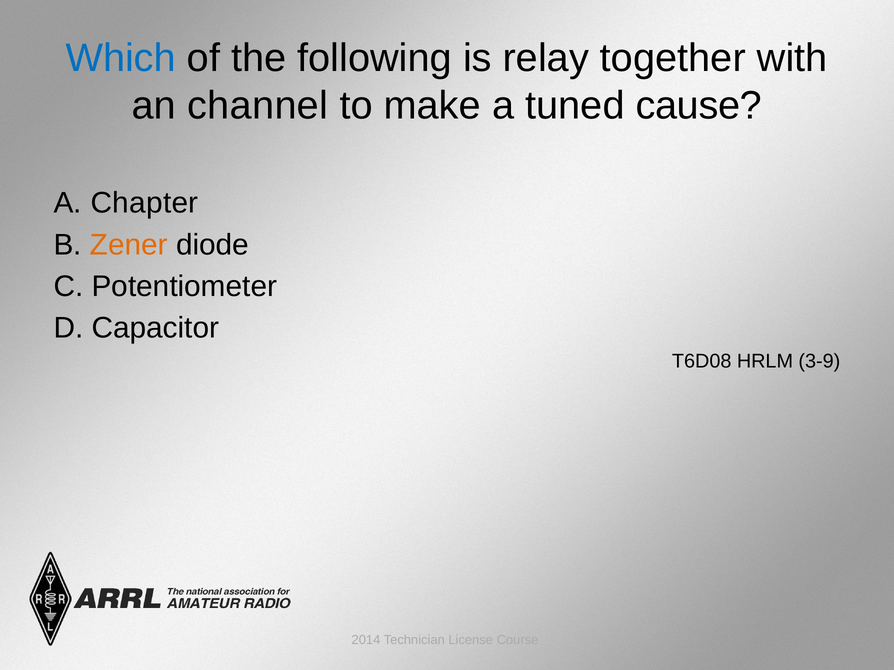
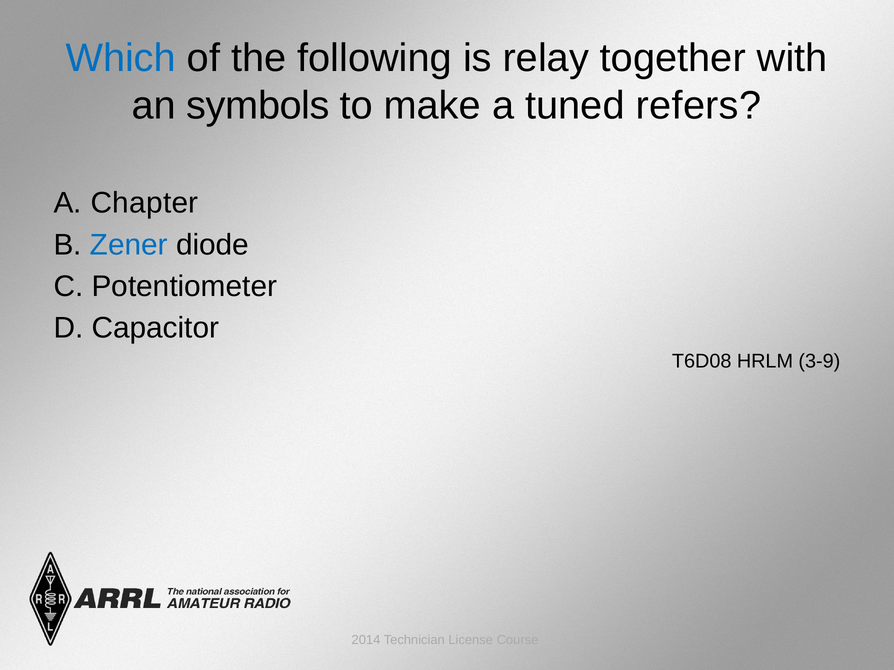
channel: channel -> symbols
cause: cause -> refers
Zener colour: orange -> blue
